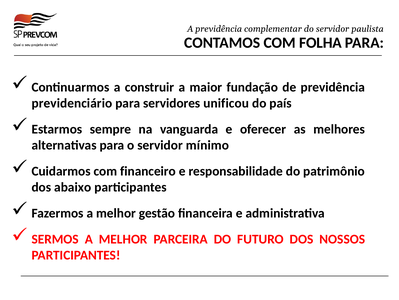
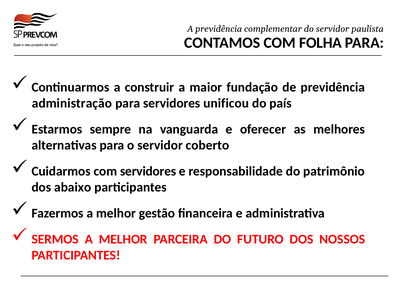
previdenciário: previdenciário -> administração
mínimo: mínimo -> coberto
com financeiro: financeiro -> servidores
